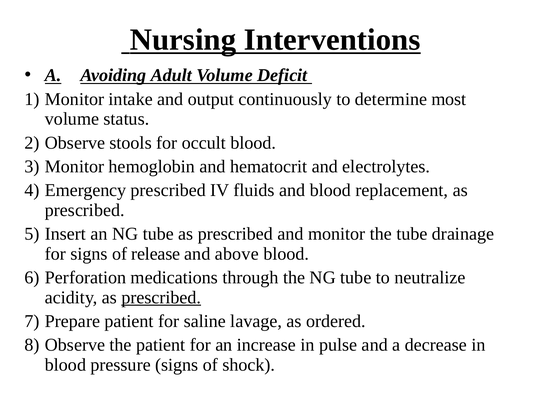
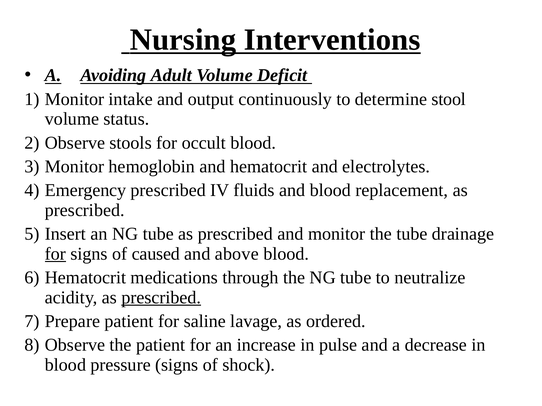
most: most -> stool
for at (55, 254) underline: none -> present
release: release -> caused
Perforation at (86, 278): Perforation -> Hematocrit
